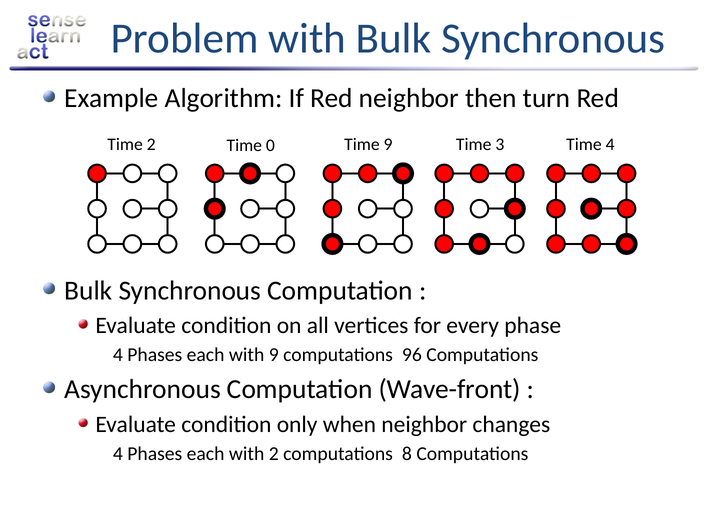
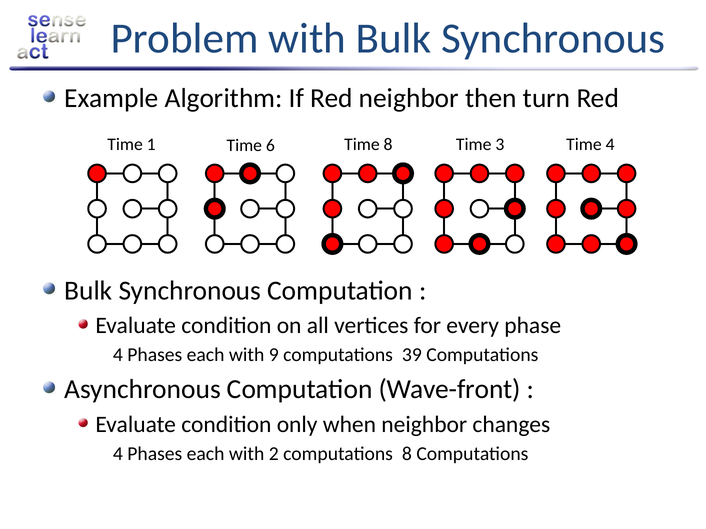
Time 2: 2 -> 1
0: 0 -> 6
Time 9: 9 -> 8
96: 96 -> 39
